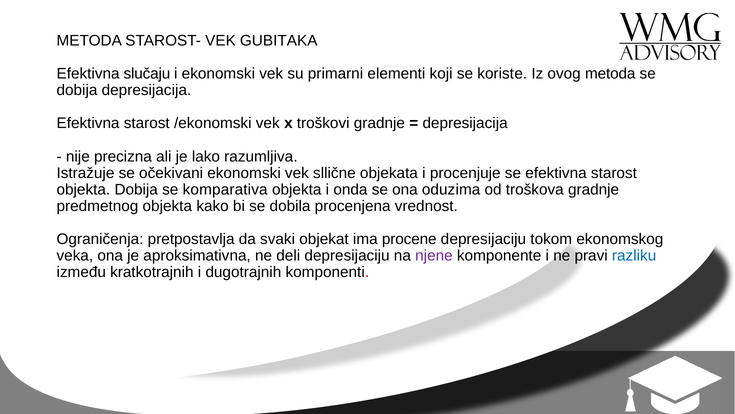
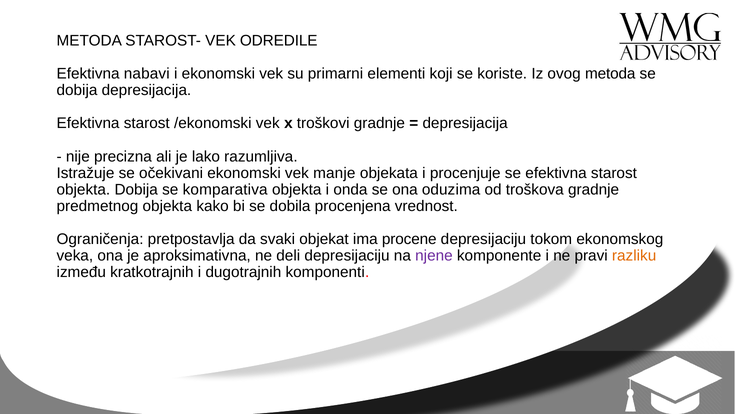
GUBITAKA: GUBITAKA -> ODREDILE
slučaju: slučaju -> nabavi
sllične: sllične -> manje
razliku colour: blue -> orange
